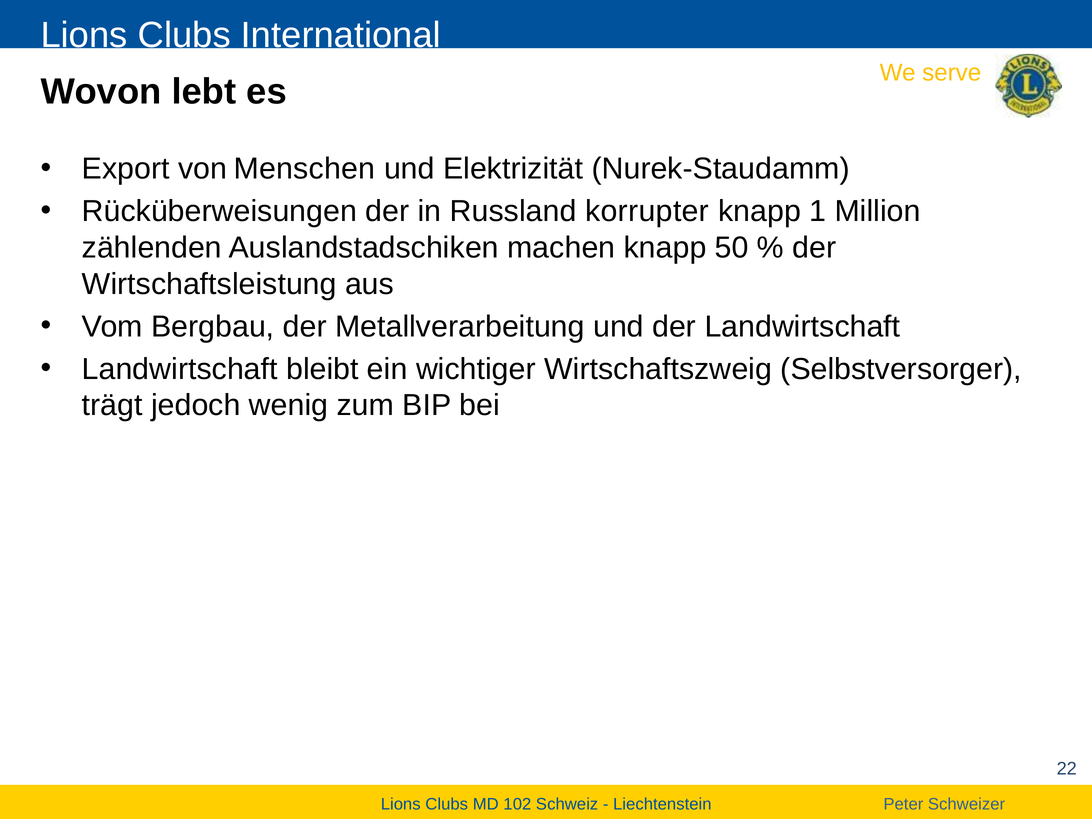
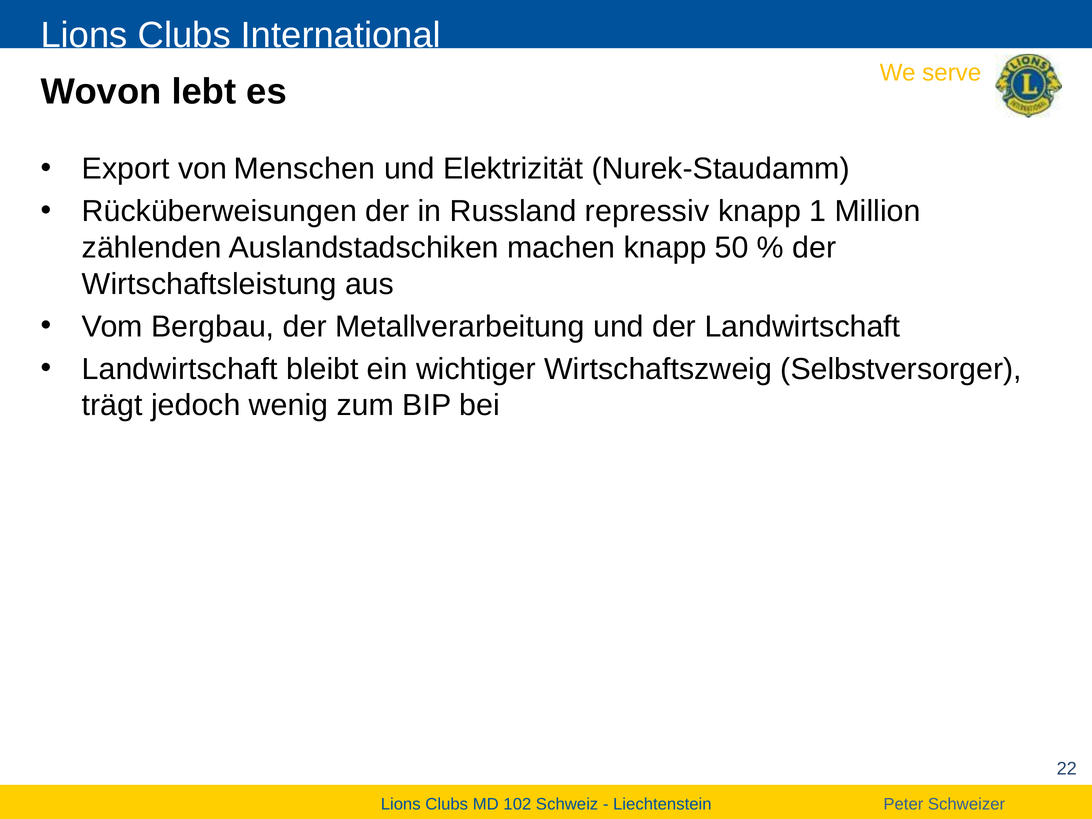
korrupter: korrupter -> repressiv
